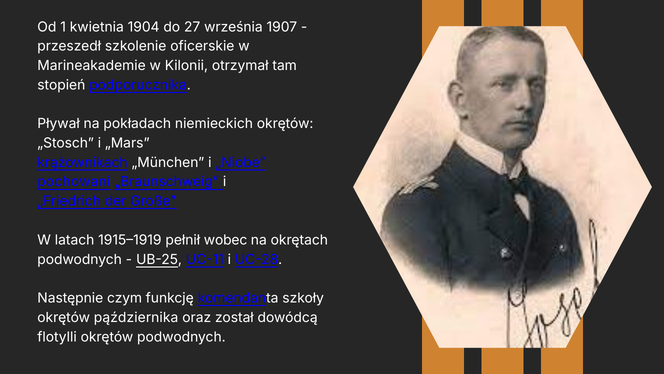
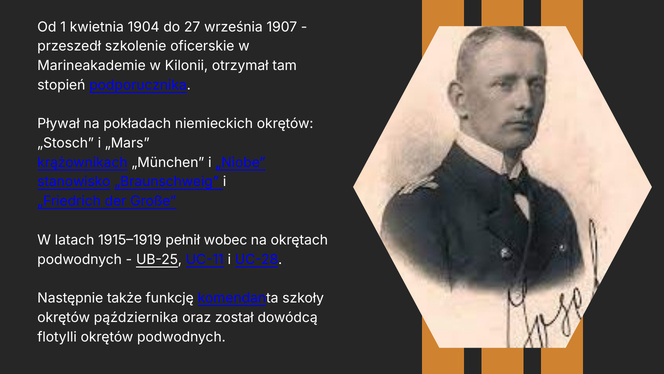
pochowani: pochowani -> stanowisko
czym: czym -> także
